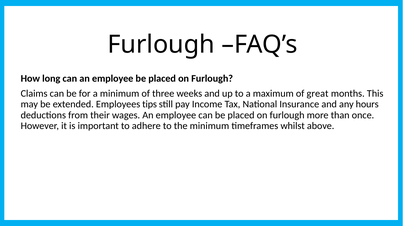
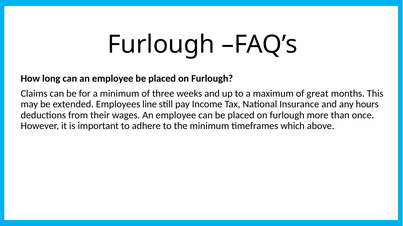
tips: tips -> line
whilst: whilst -> which
